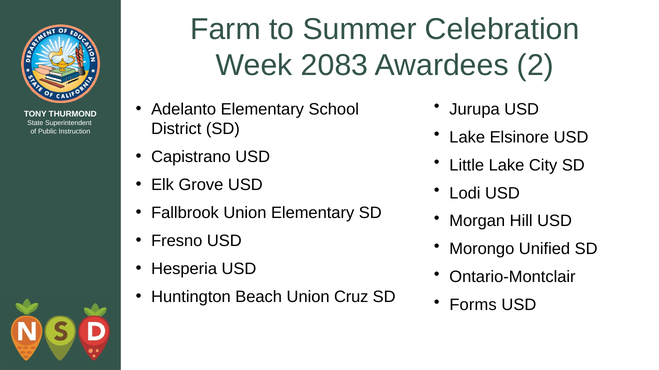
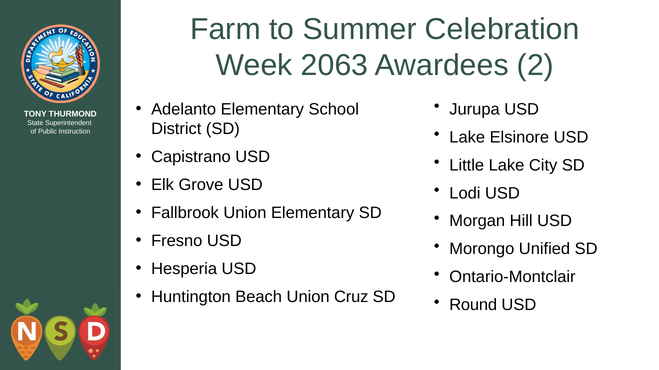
2083: 2083 -> 2063
Forms: Forms -> Round
